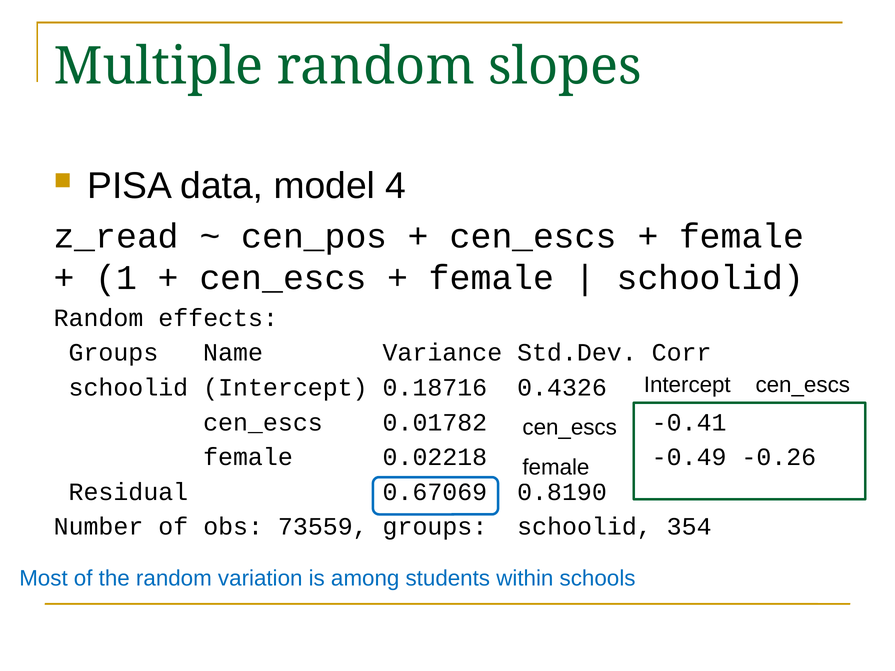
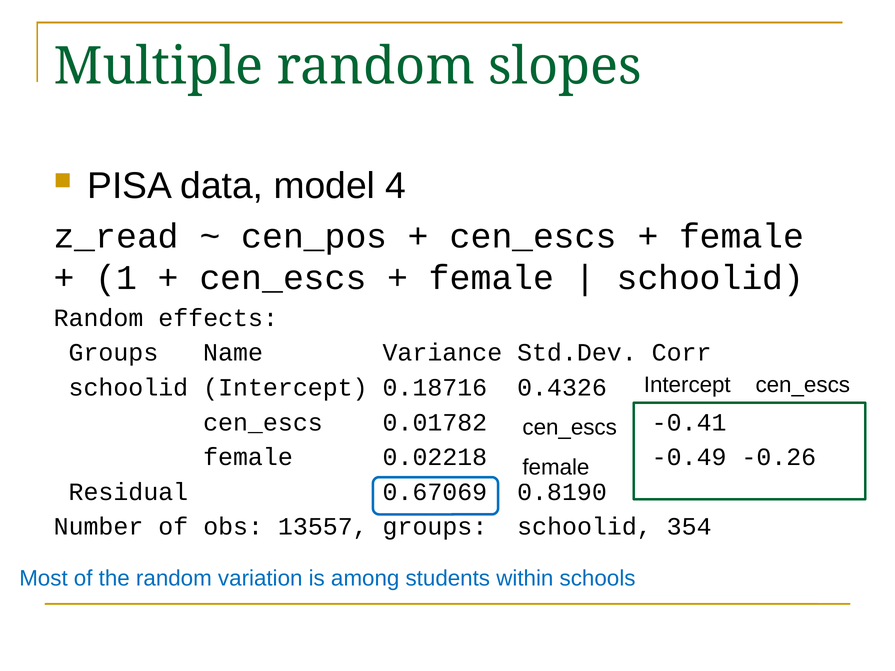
73559: 73559 -> 13557
